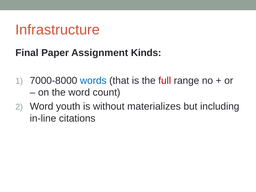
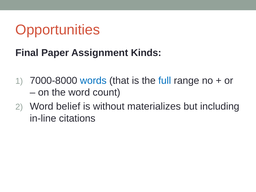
Infrastructure: Infrastructure -> Opportunities
full colour: red -> blue
youth: youth -> belief
